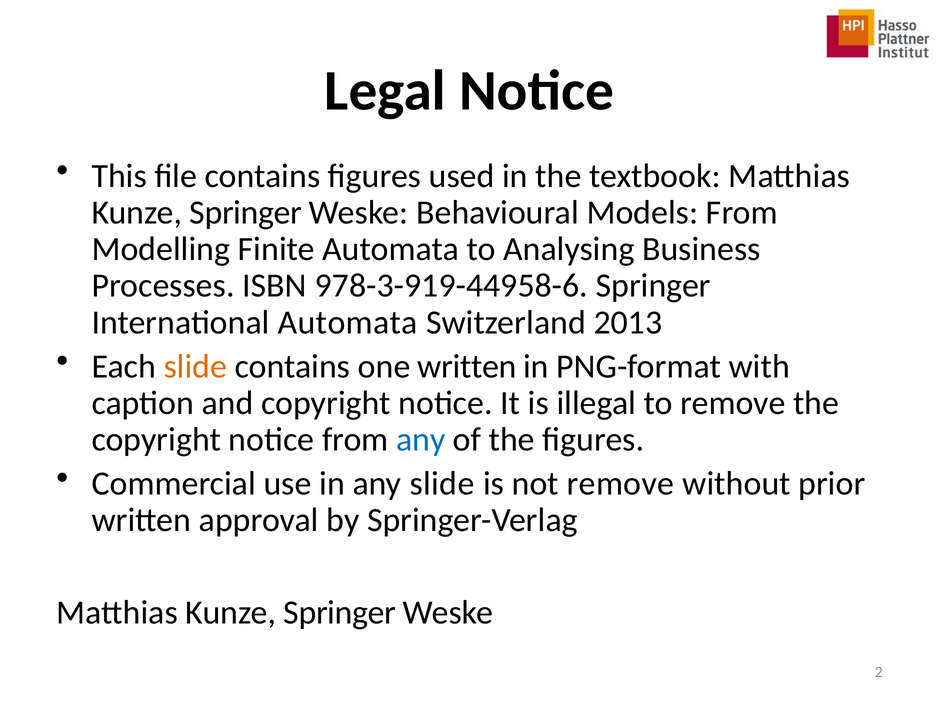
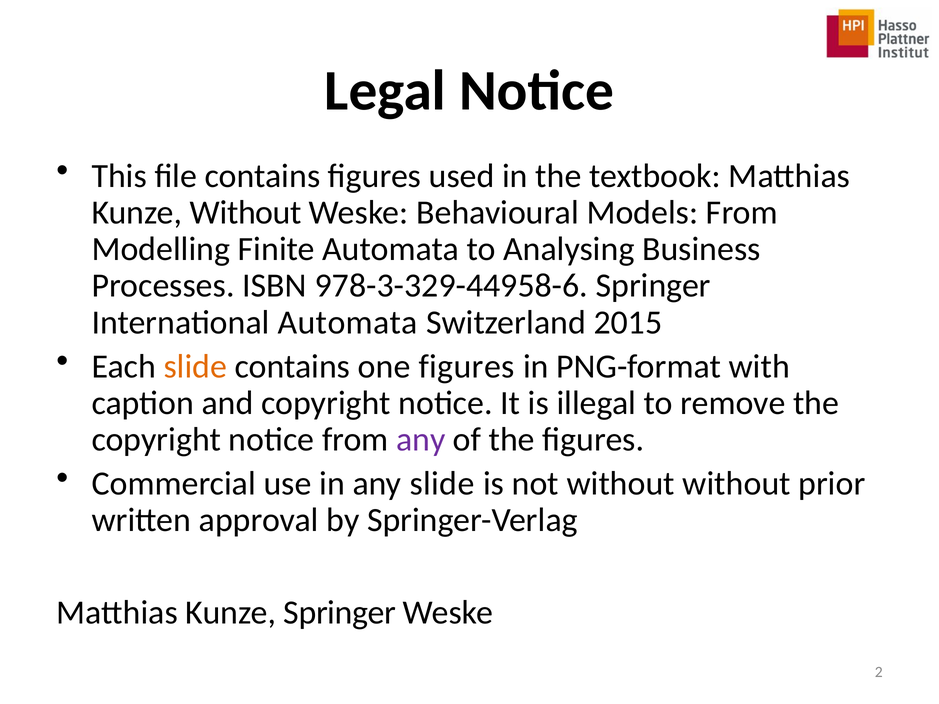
Springer at (246, 213): Springer -> Without
978-3-919-44958-6: 978-3-919-44958-6 -> 978-3-329-44958-6
2013: 2013 -> 2015
one written: written -> figures
any at (421, 440) colour: blue -> purple
not remove: remove -> without
